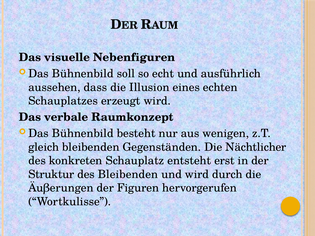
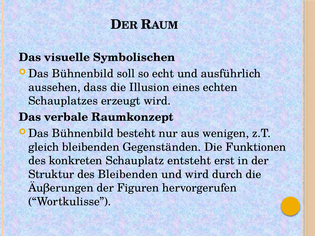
Nebenfiguren: Nebenfiguren -> Symbolischen
Nächtlicher: Nächtlicher -> Funktionen
